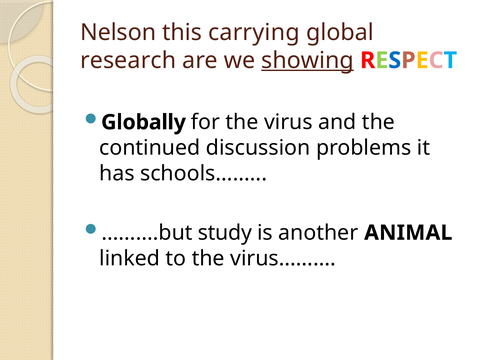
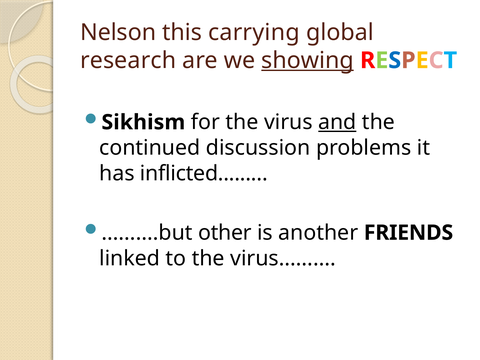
Globally: Globally -> Sikhism
and underline: none -> present
schools: schools -> inflicted
study: study -> other
ANIMAL: ANIMAL -> FRIENDS
